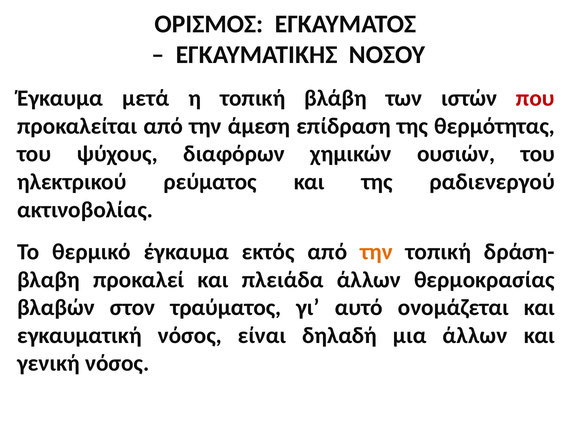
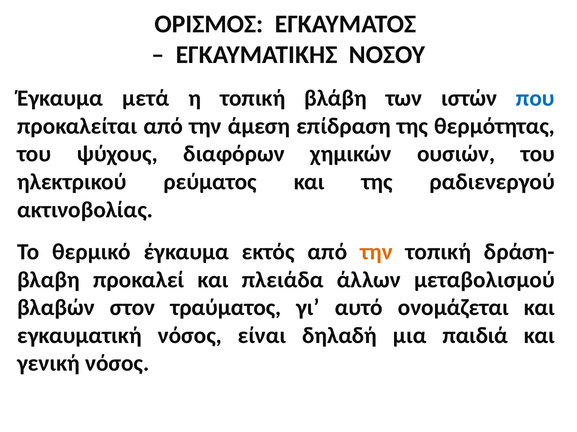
που colour: red -> blue
θερμοκρασίας: θερμοκρασίας -> μεταβολισμού
μια άλλων: άλλων -> παιδιά
